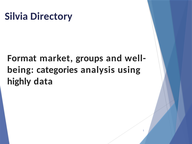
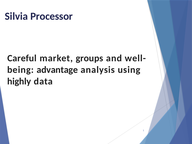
Directory: Directory -> Processor
Format: Format -> Careful
categories: categories -> advantage
